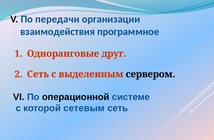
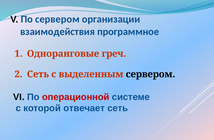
По передачи: передачи -> сервером
друг: друг -> греч
операционной colour: black -> red
сетевым: сетевым -> отвечает
